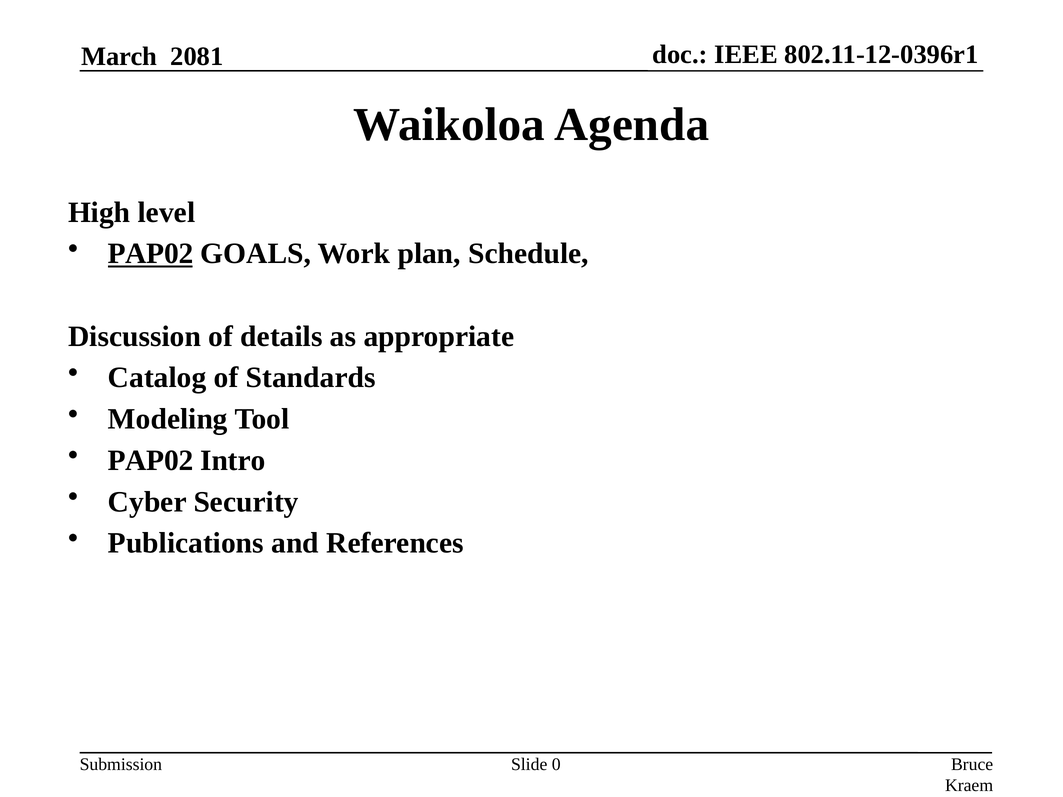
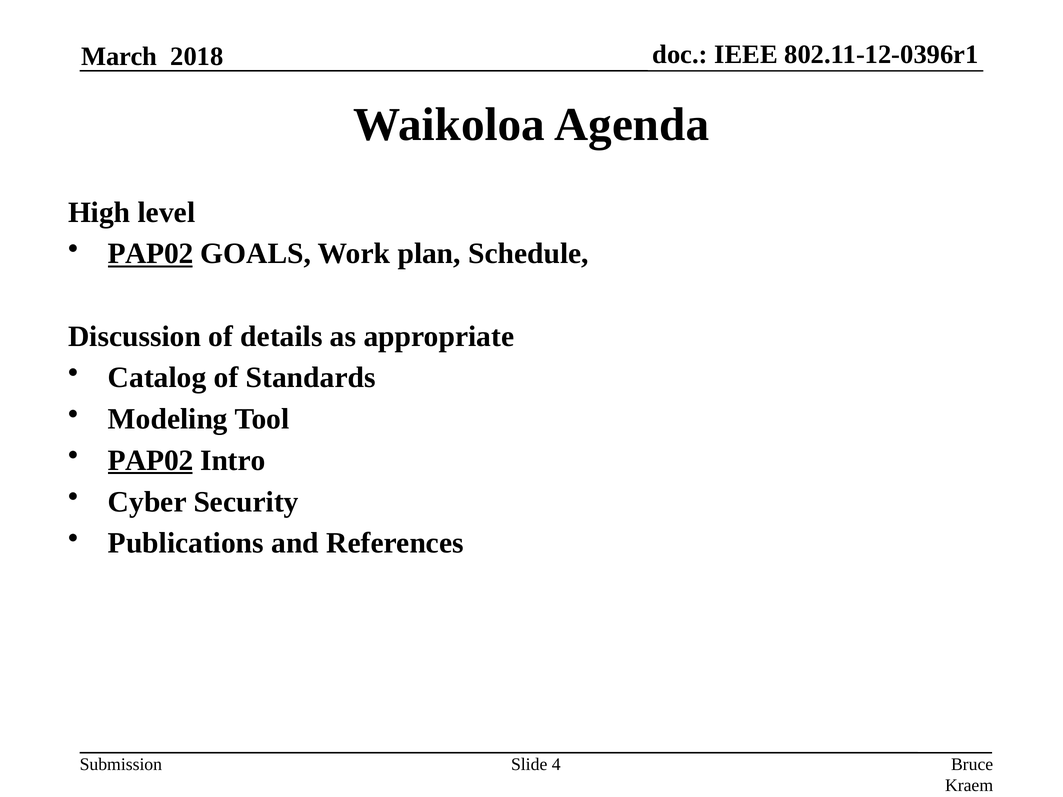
2081: 2081 -> 2018
PAP02 at (150, 461) underline: none -> present
0: 0 -> 4
